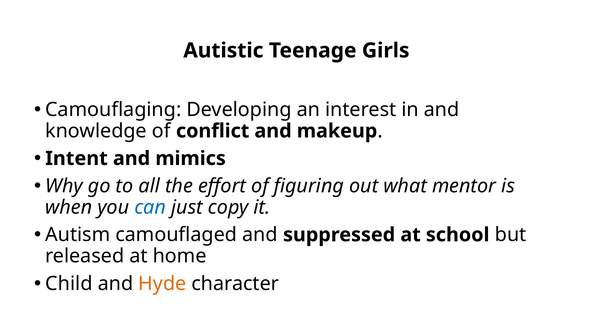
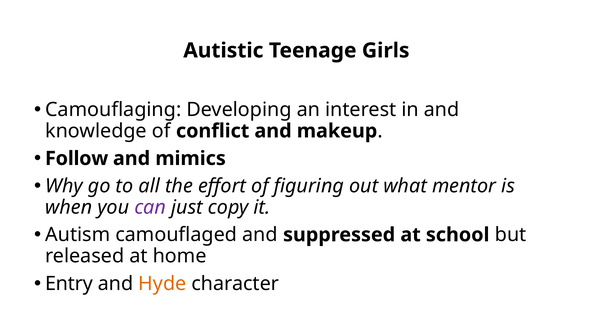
Intent: Intent -> Follow
can colour: blue -> purple
Child: Child -> Entry
